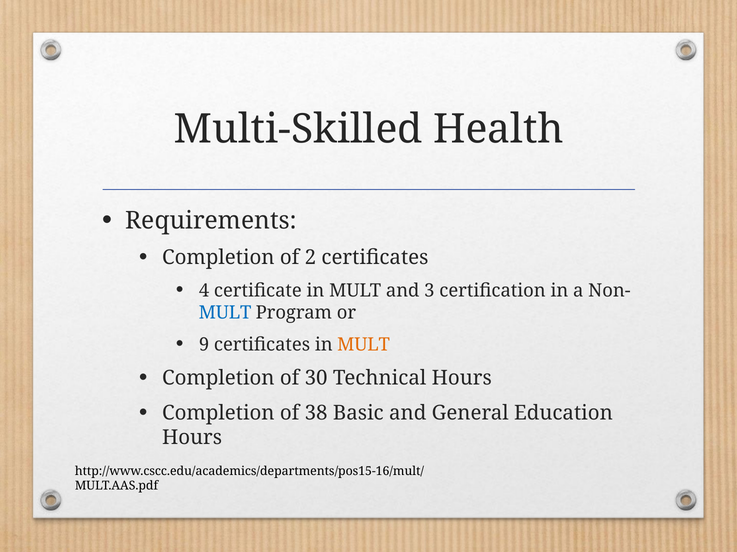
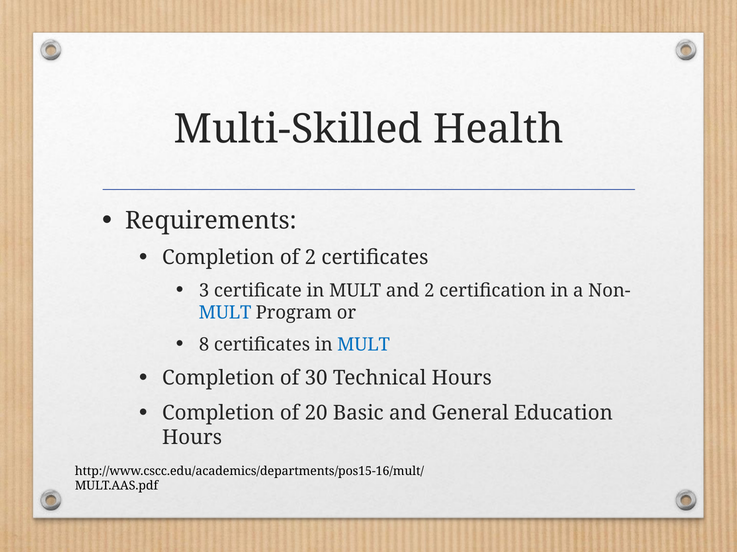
4: 4 -> 3
and 3: 3 -> 2
9: 9 -> 8
MULT at (364, 345) colour: orange -> blue
38: 38 -> 20
